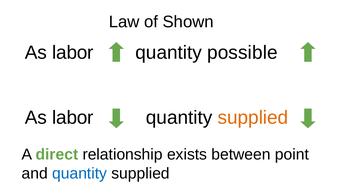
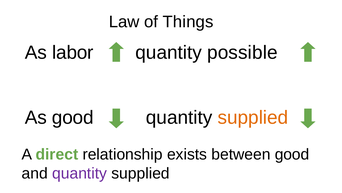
Shown: Shown -> Things
labor at (73, 117): labor -> good
between point: point -> good
quantity at (80, 173) colour: blue -> purple
